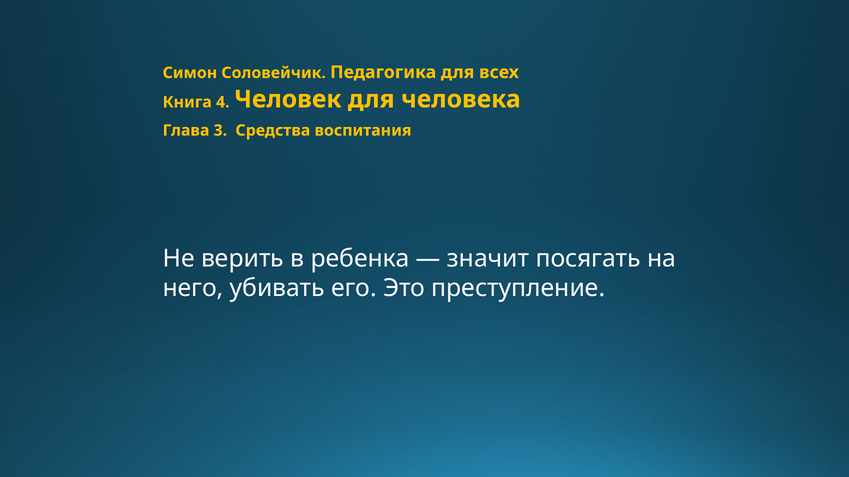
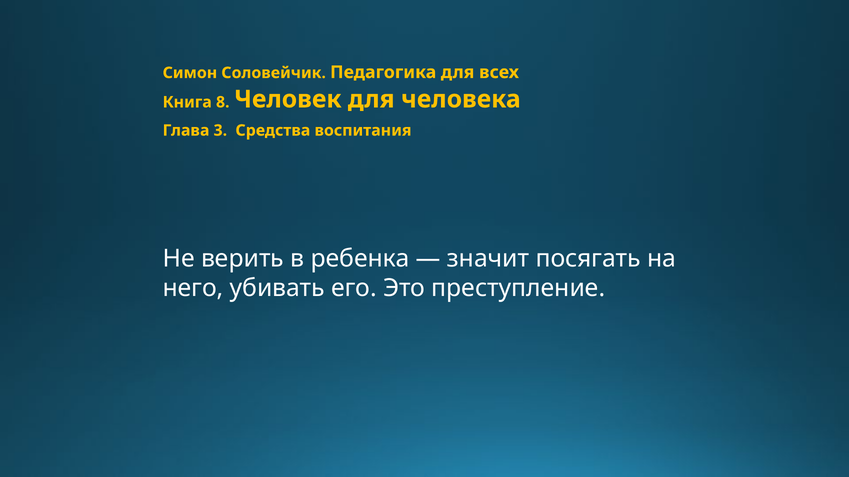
4: 4 -> 8
